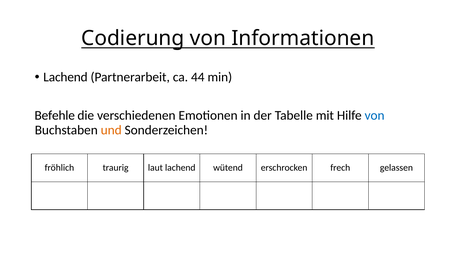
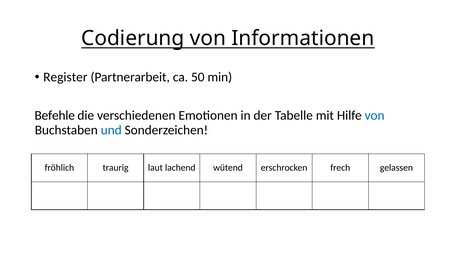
Lachend at (65, 77): Lachend -> Register
44: 44 -> 50
und colour: orange -> blue
